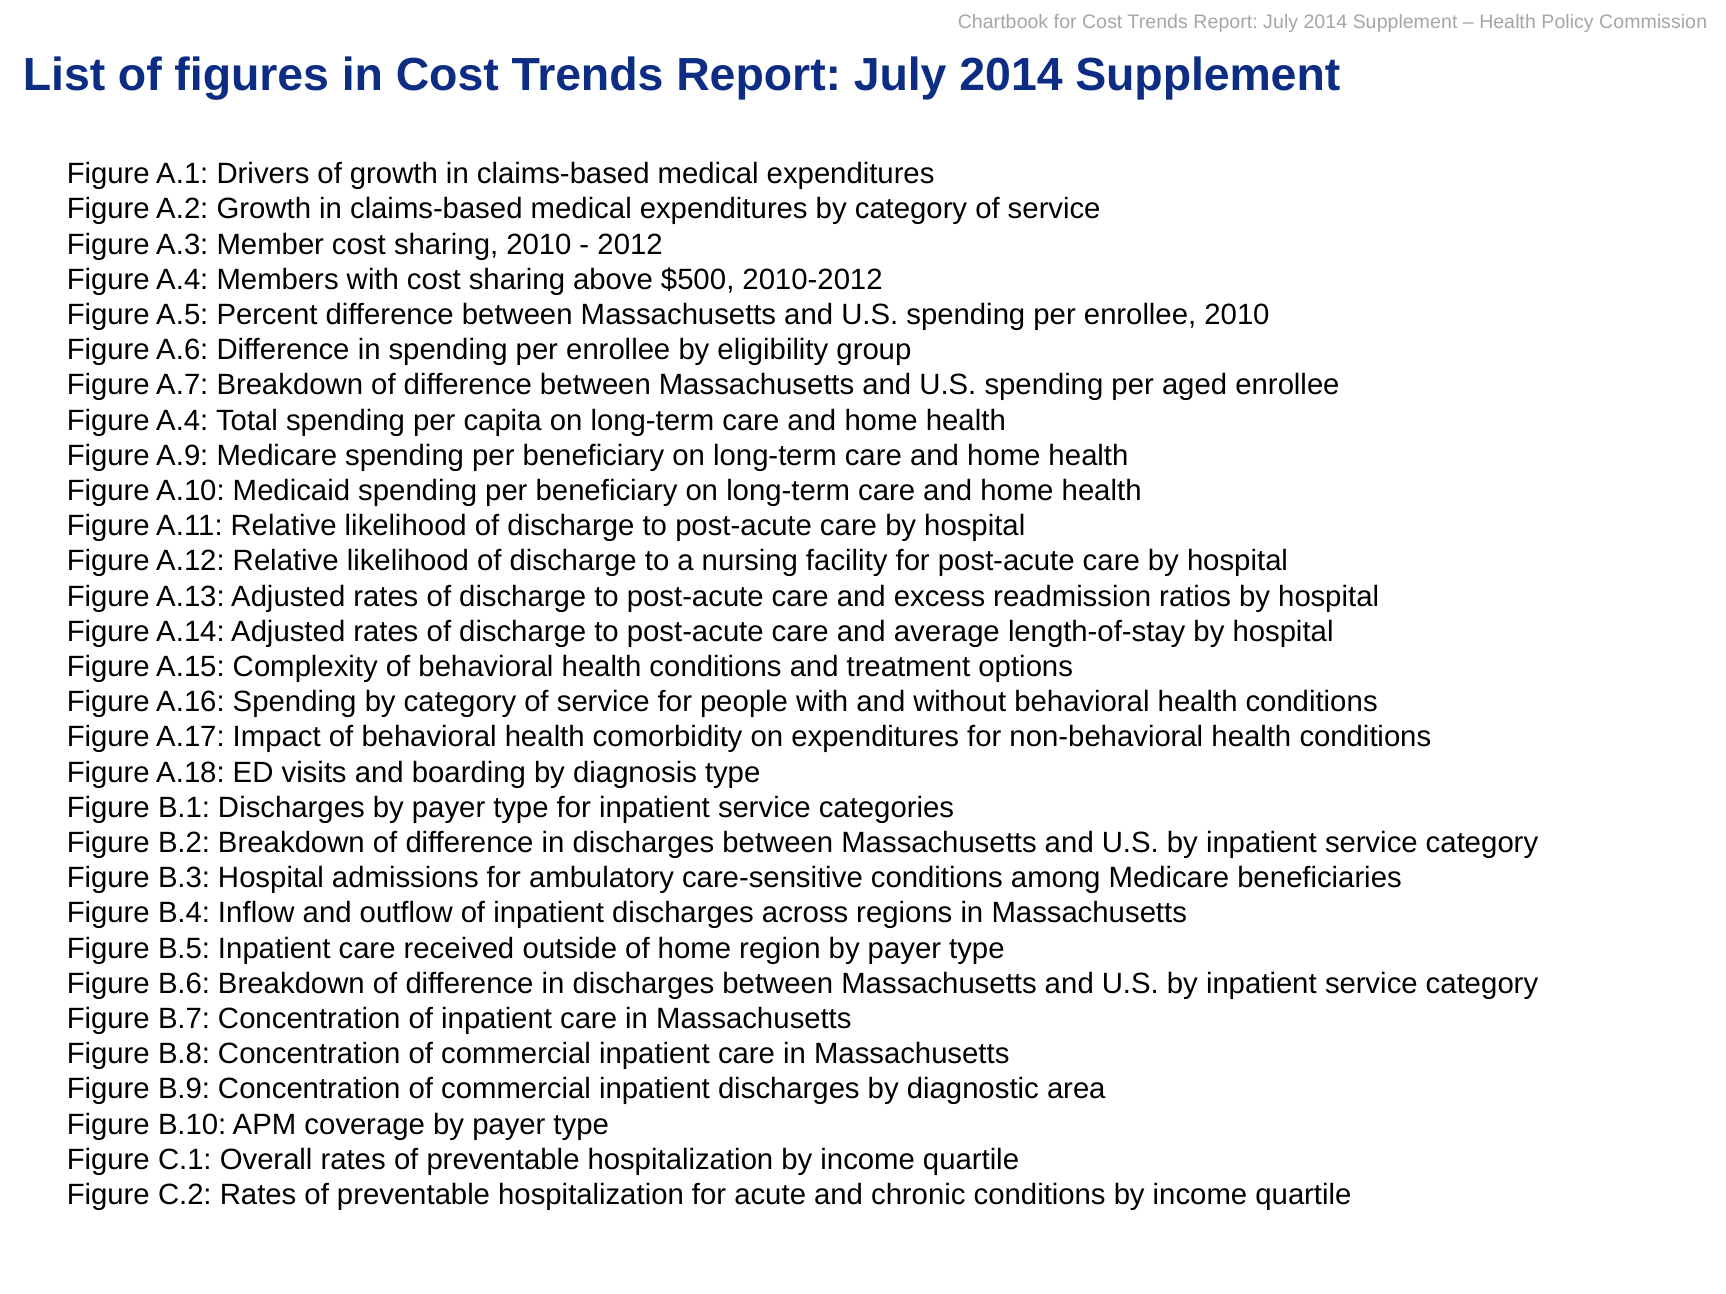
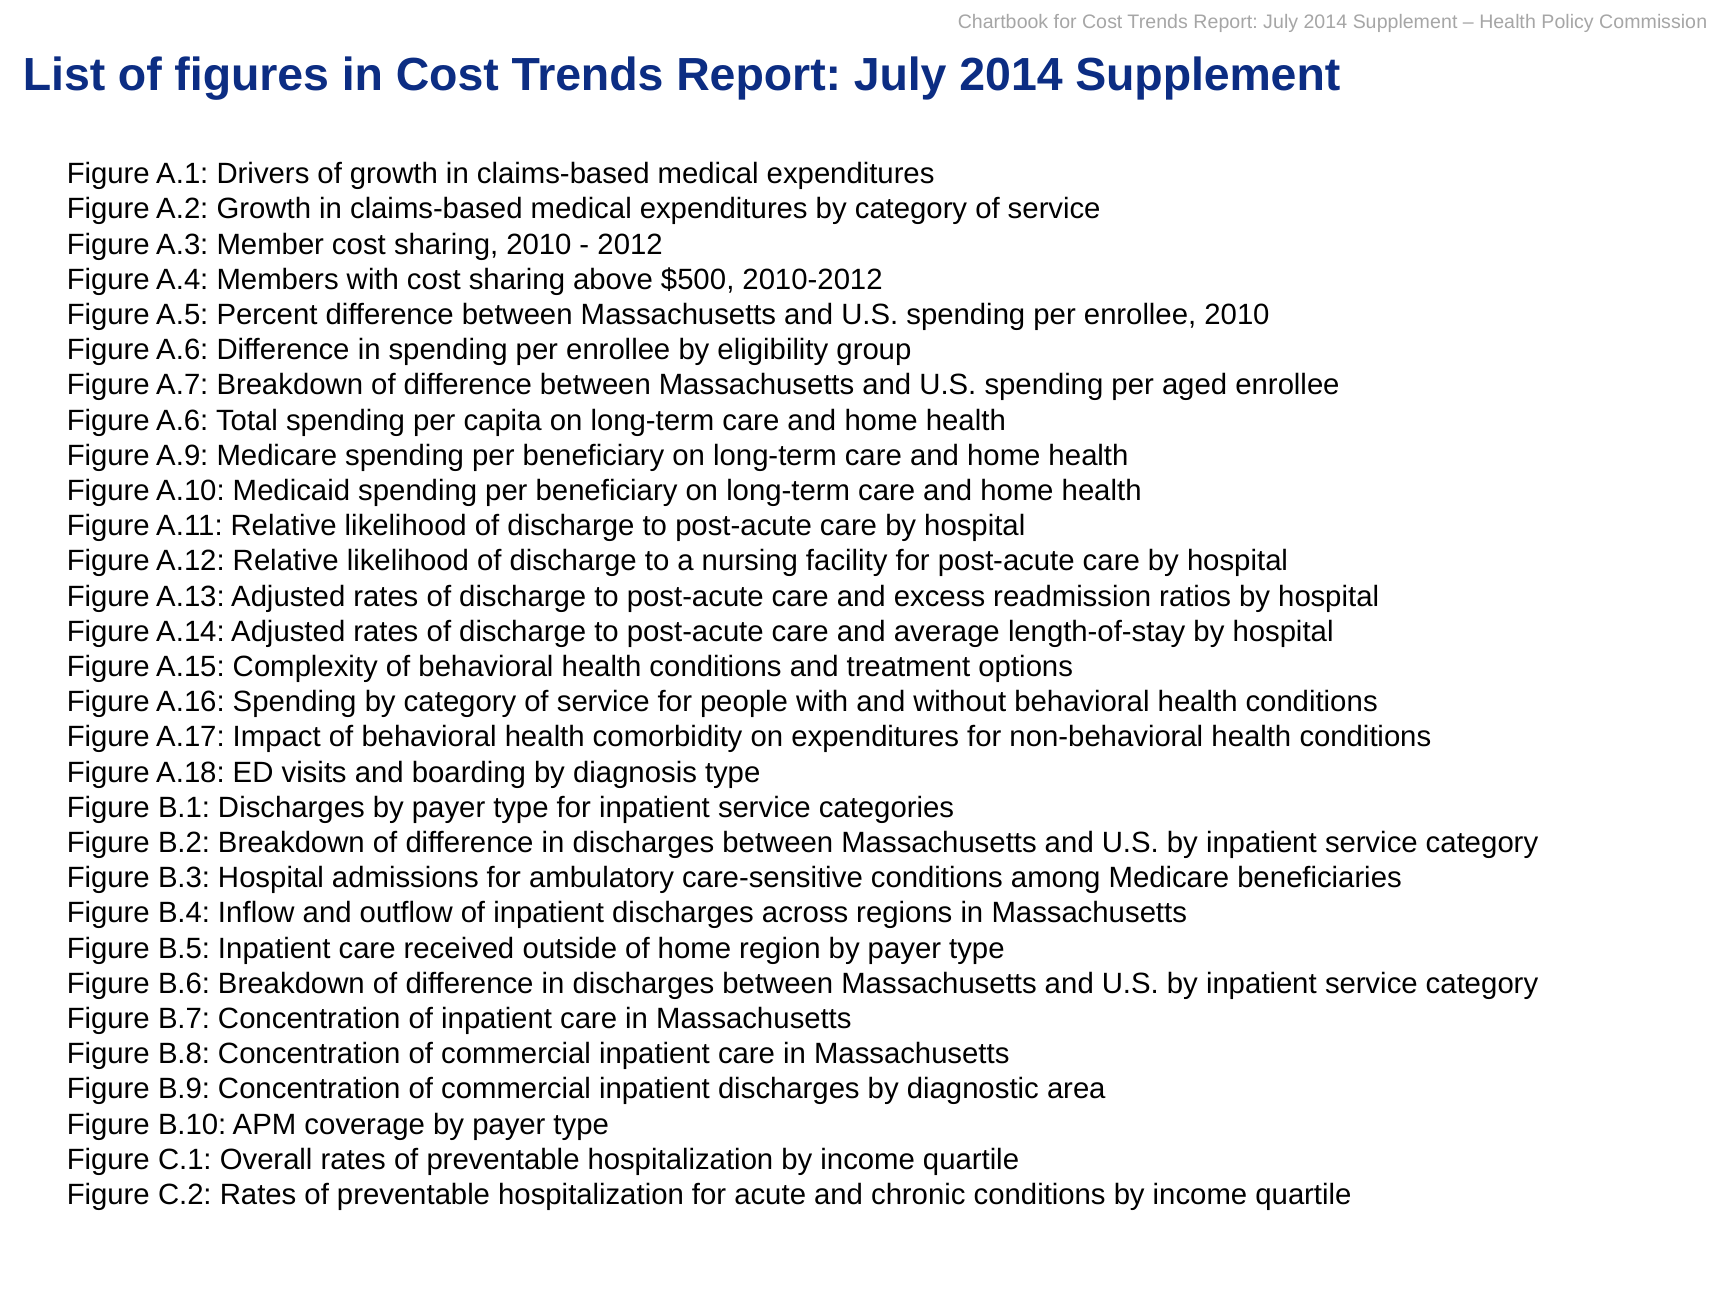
A.4 at (182, 421): A.4 -> A.6
